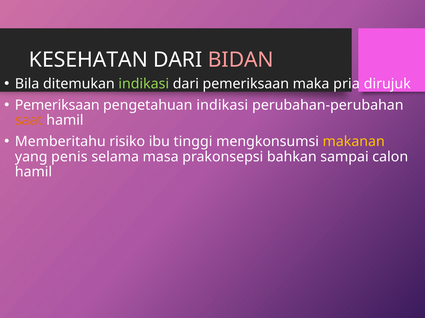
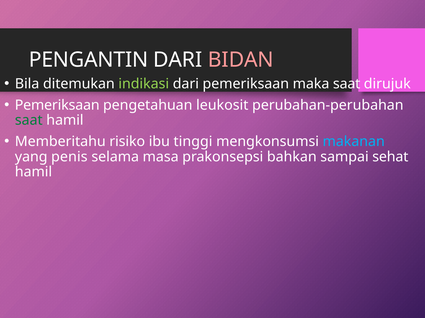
KESEHATAN: KESEHATAN -> PENGANTIN
maka pria: pria -> saat
pengetahuan indikasi: indikasi -> leukosit
saat at (29, 121) colour: orange -> green
makanan colour: yellow -> light blue
calon: calon -> sehat
